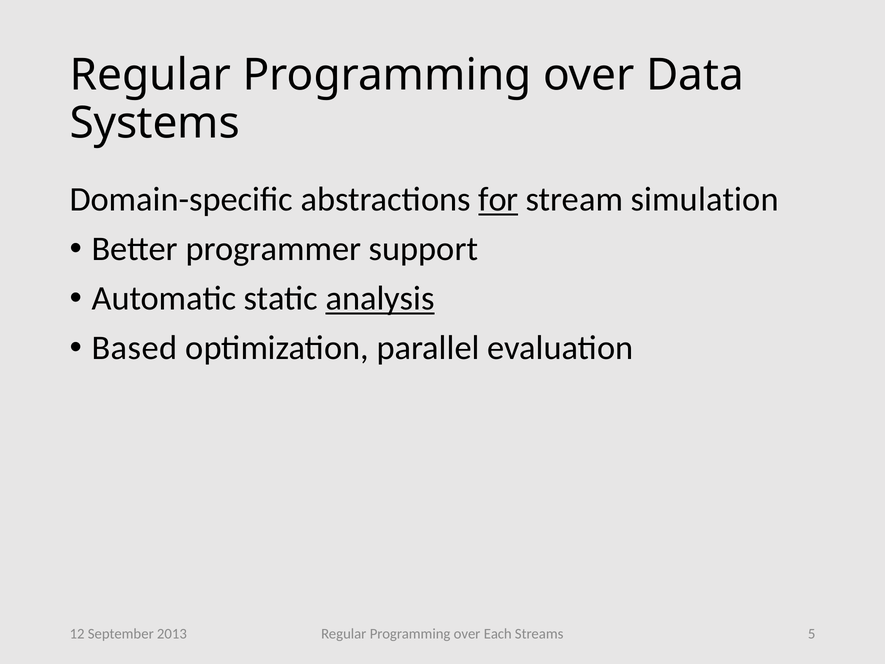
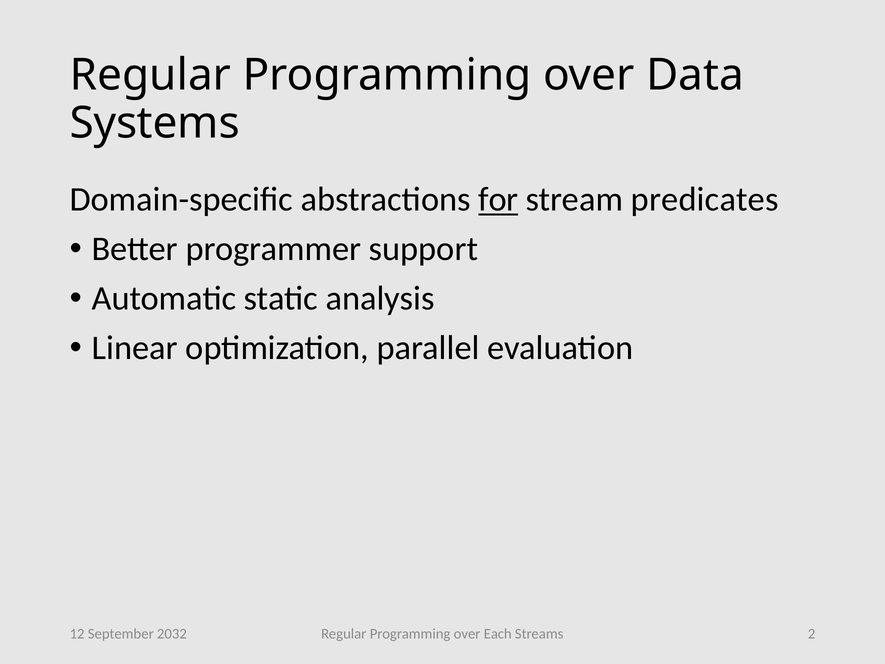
simulation: simulation -> predicates
analysis underline: present -> none
Based: Based -> Linear
5: 5 -> 2
2013: 2013 -> 2032
